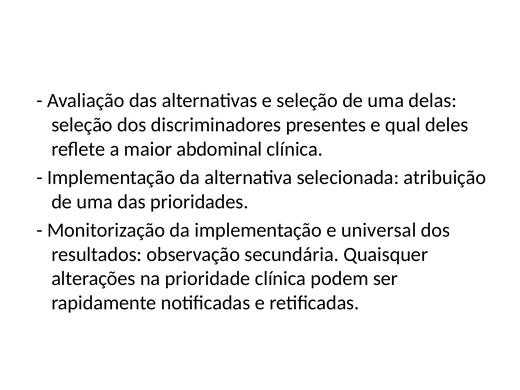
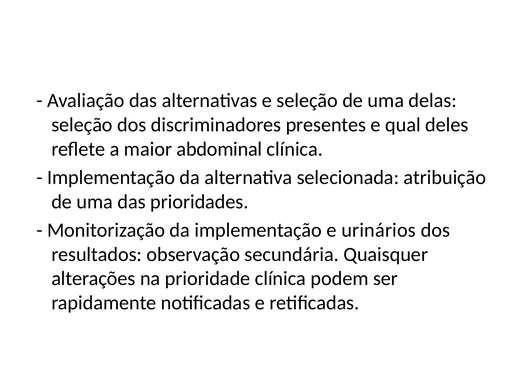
universal: universal -> urinários
